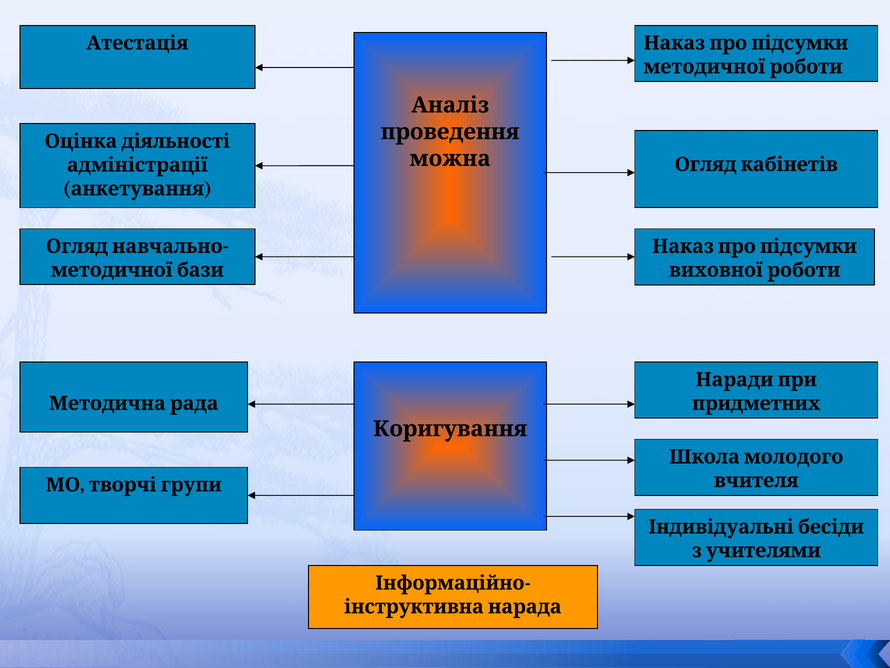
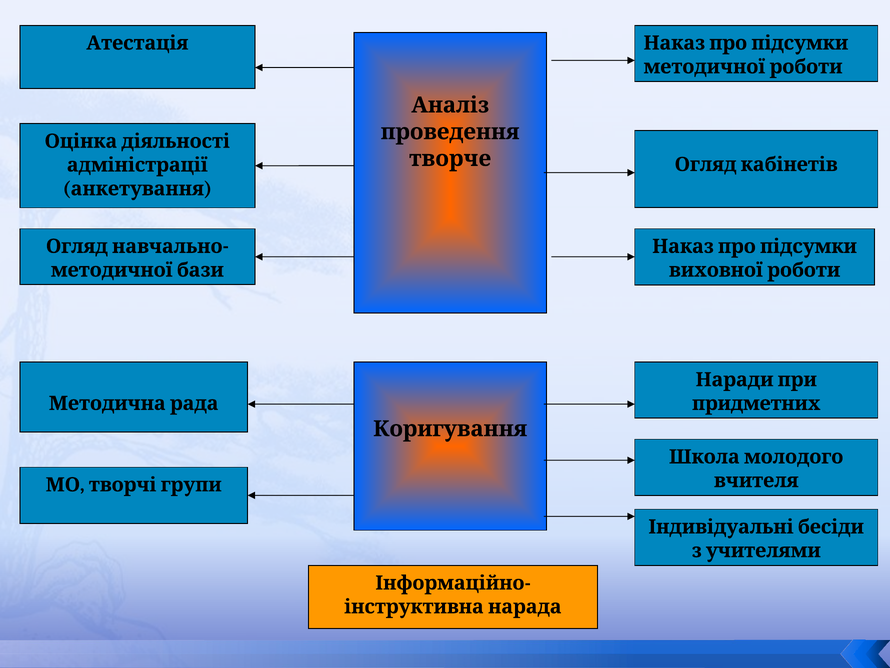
можна: можна -> творче
